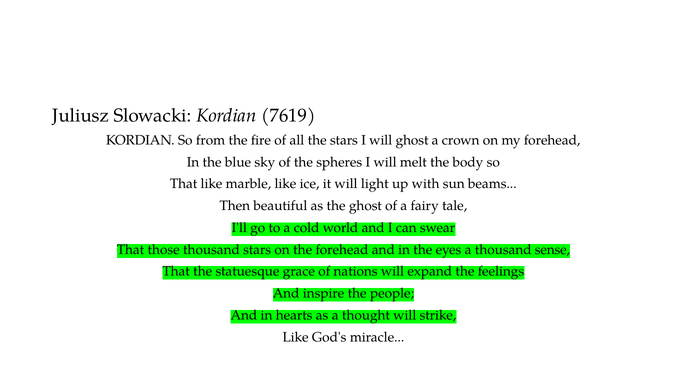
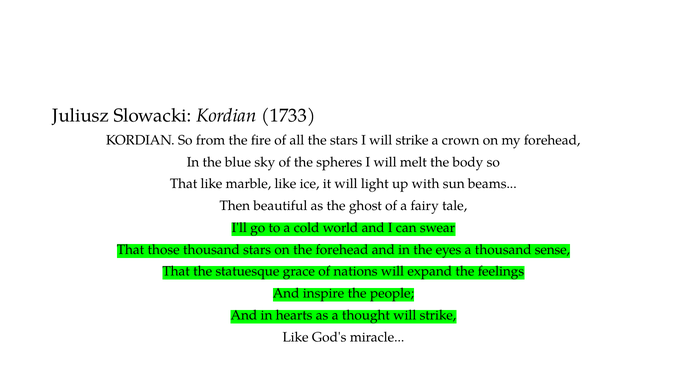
7619: 7619 -> 1733
I will ghost: ghost -> strike
